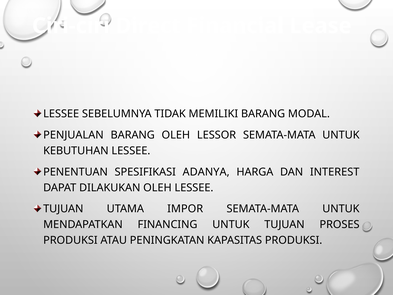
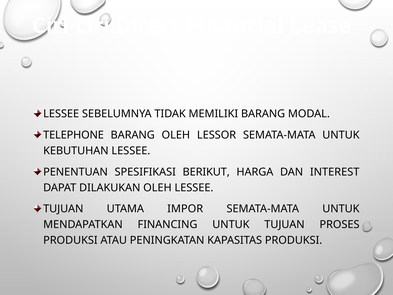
PENJUALAN: PENJUALAN -> TELEPHONE
ADANYA: ADANYA -> BERIKUT
